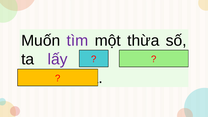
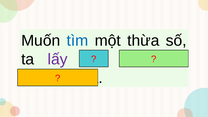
tìm colour: purple -> blue
